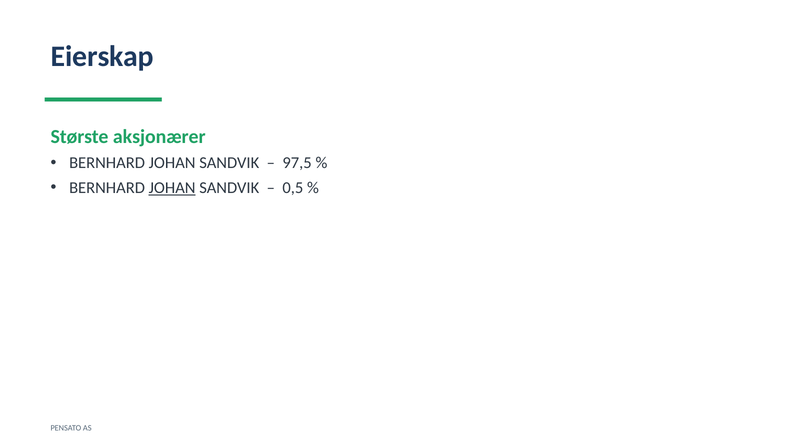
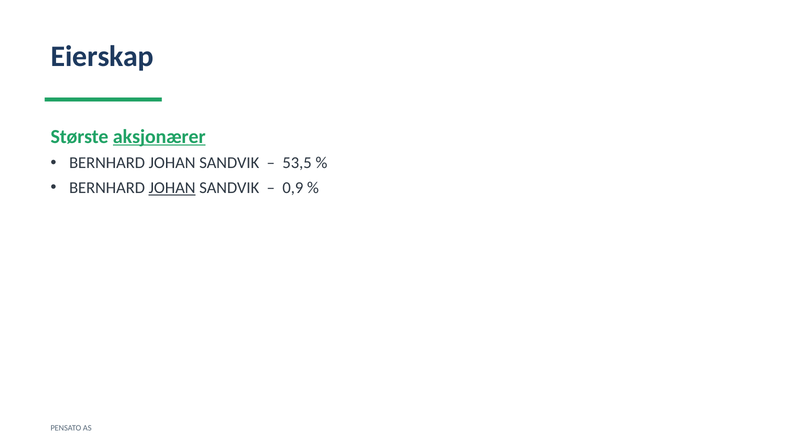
aksjonærer underline: none -> present
97,5: 97,5 -> 53,5
0,5: 0,5 -> 0,9
